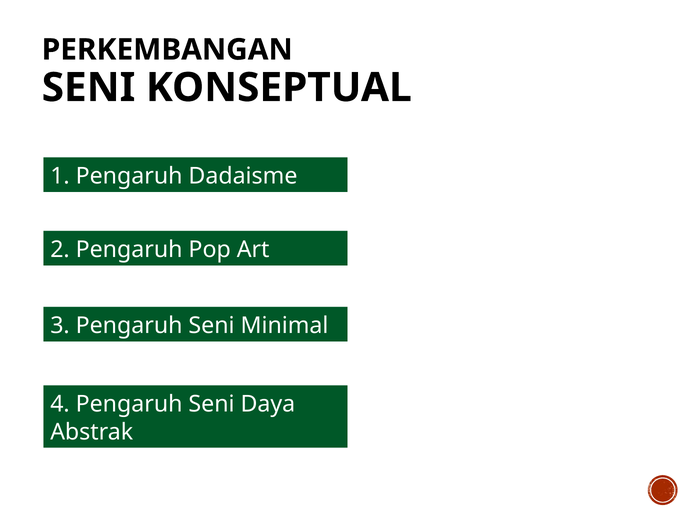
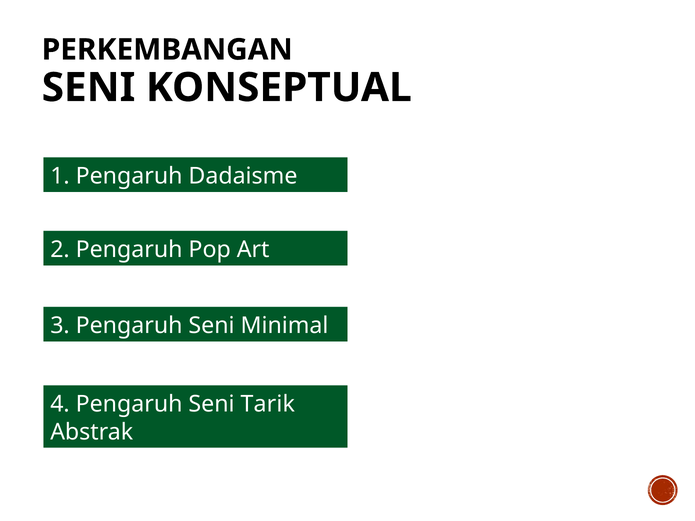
Daya: Daya -> Tarik
